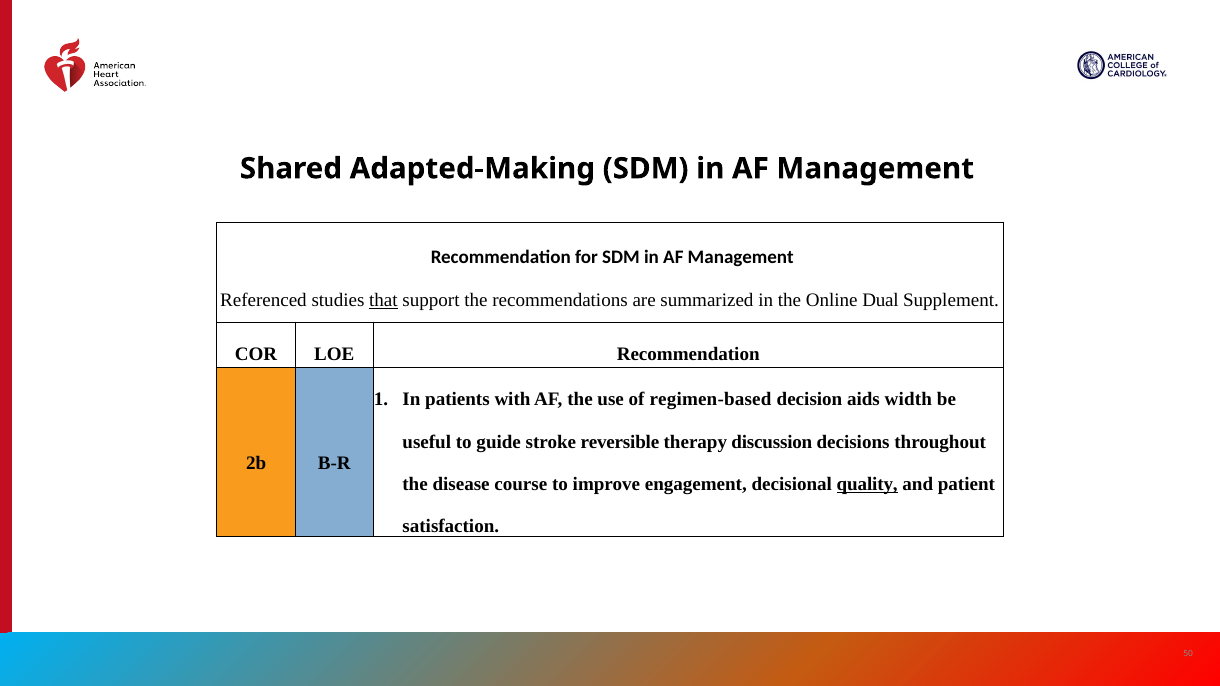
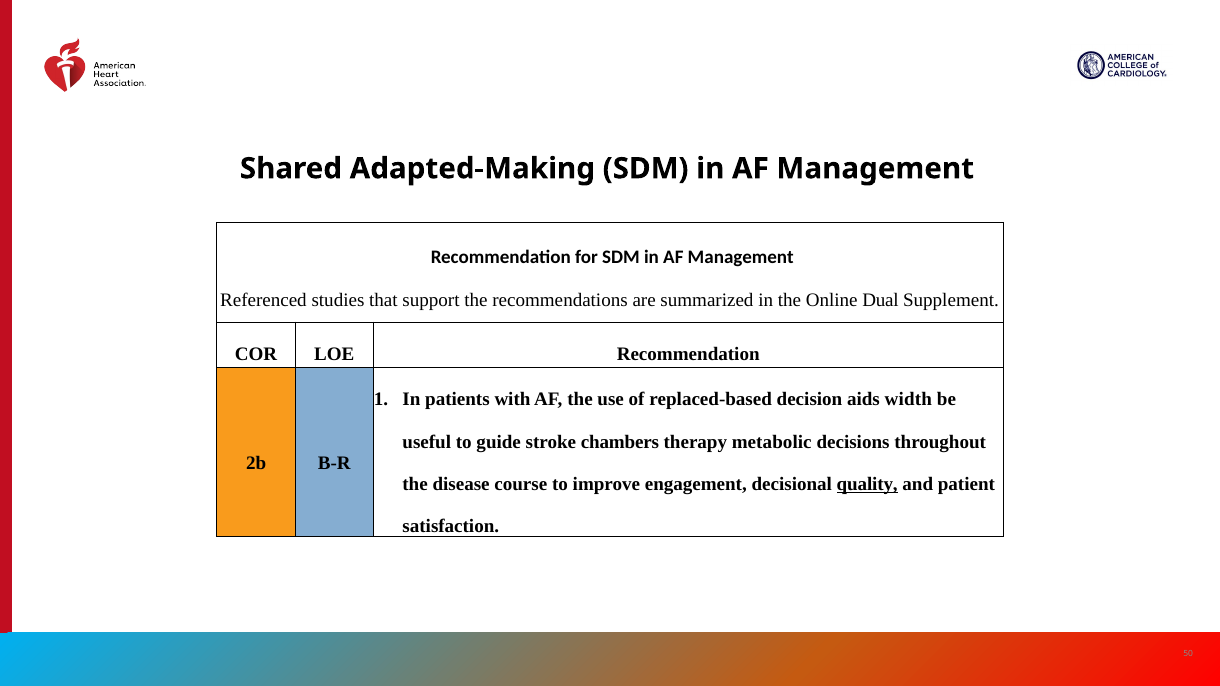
that underline: present -> none
regimen-based: regimen-based -> replaced-based
reversible: reversible -> chambers
discussion: discussion -> metabolic
